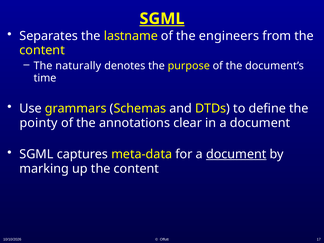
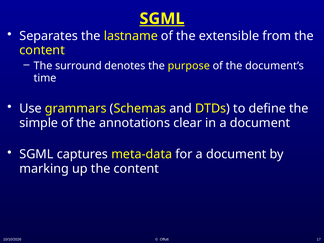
engineers: engineers -> extensible
naturally: naturally -> surround
pointy: pointy -> simple
document at (236, 154) underline: present -> none
